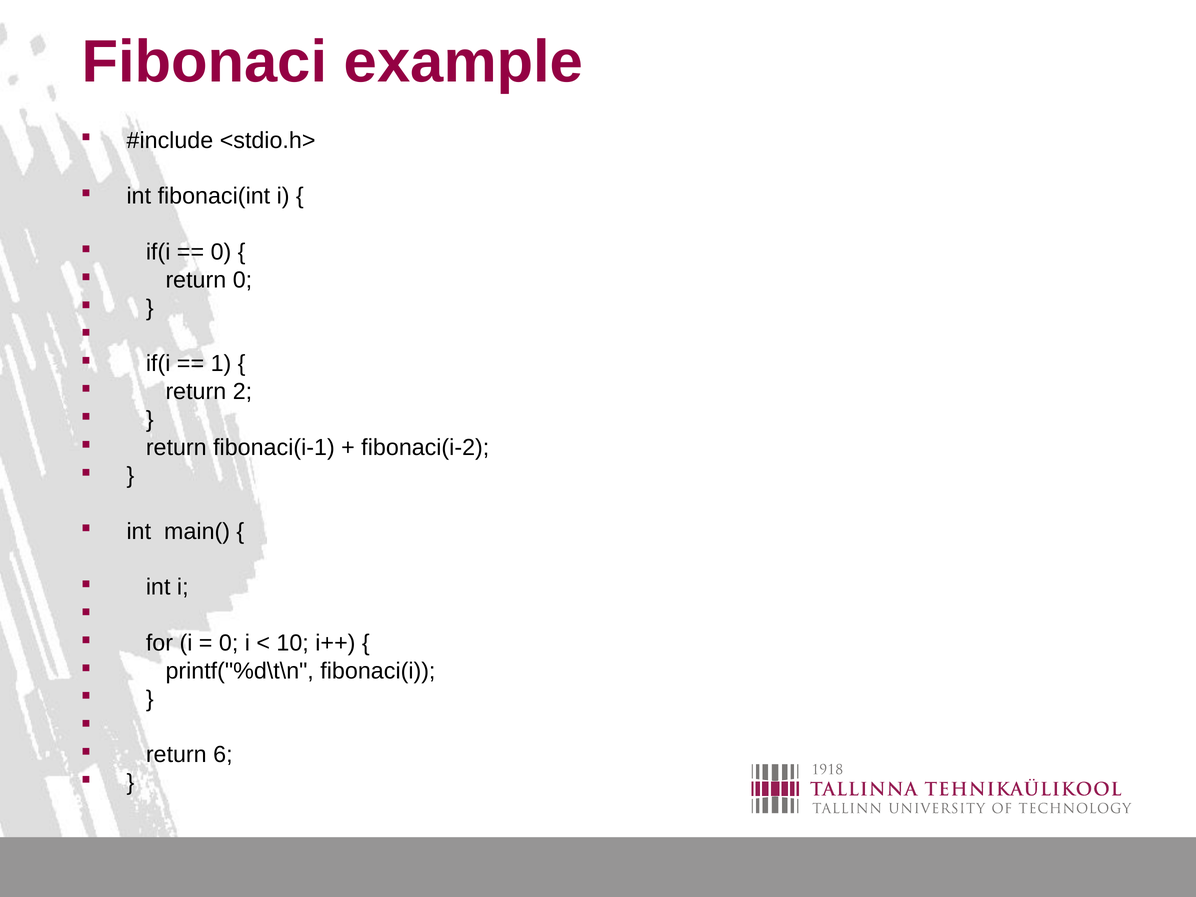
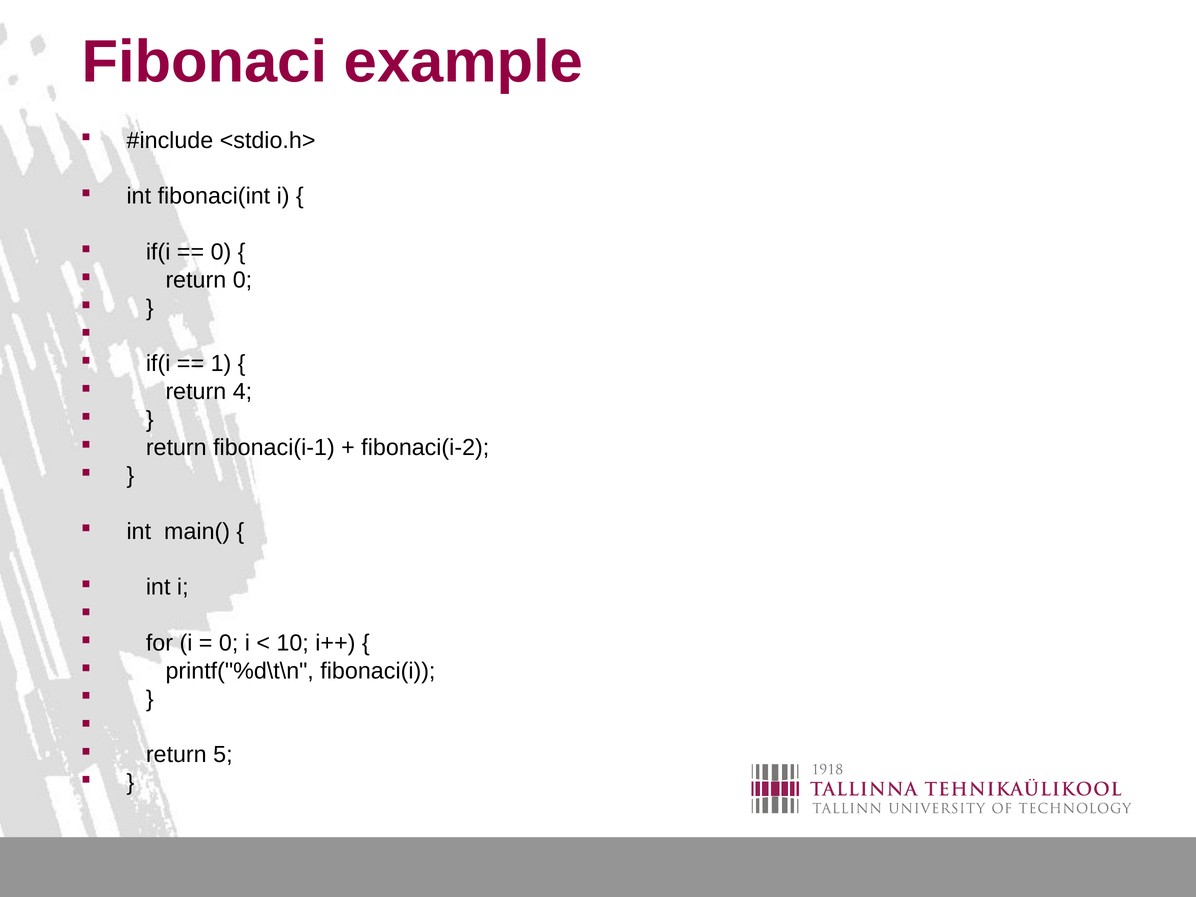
2: 2 -> 4
6: 6 -> 5
